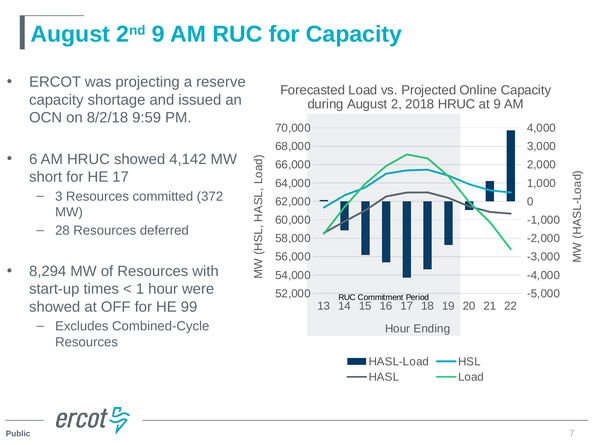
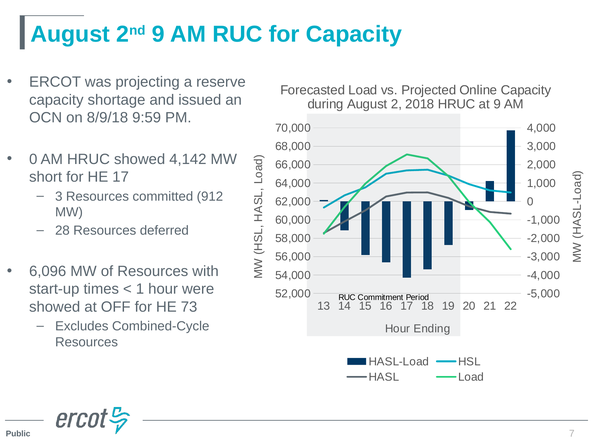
8/2/18: 8/2/18 -> 8/9/18
6 at (33, 159): 6 -> 0
372: 372 -> 912
8,294: 8,294 -> 6,096
99: 99 -> 73
